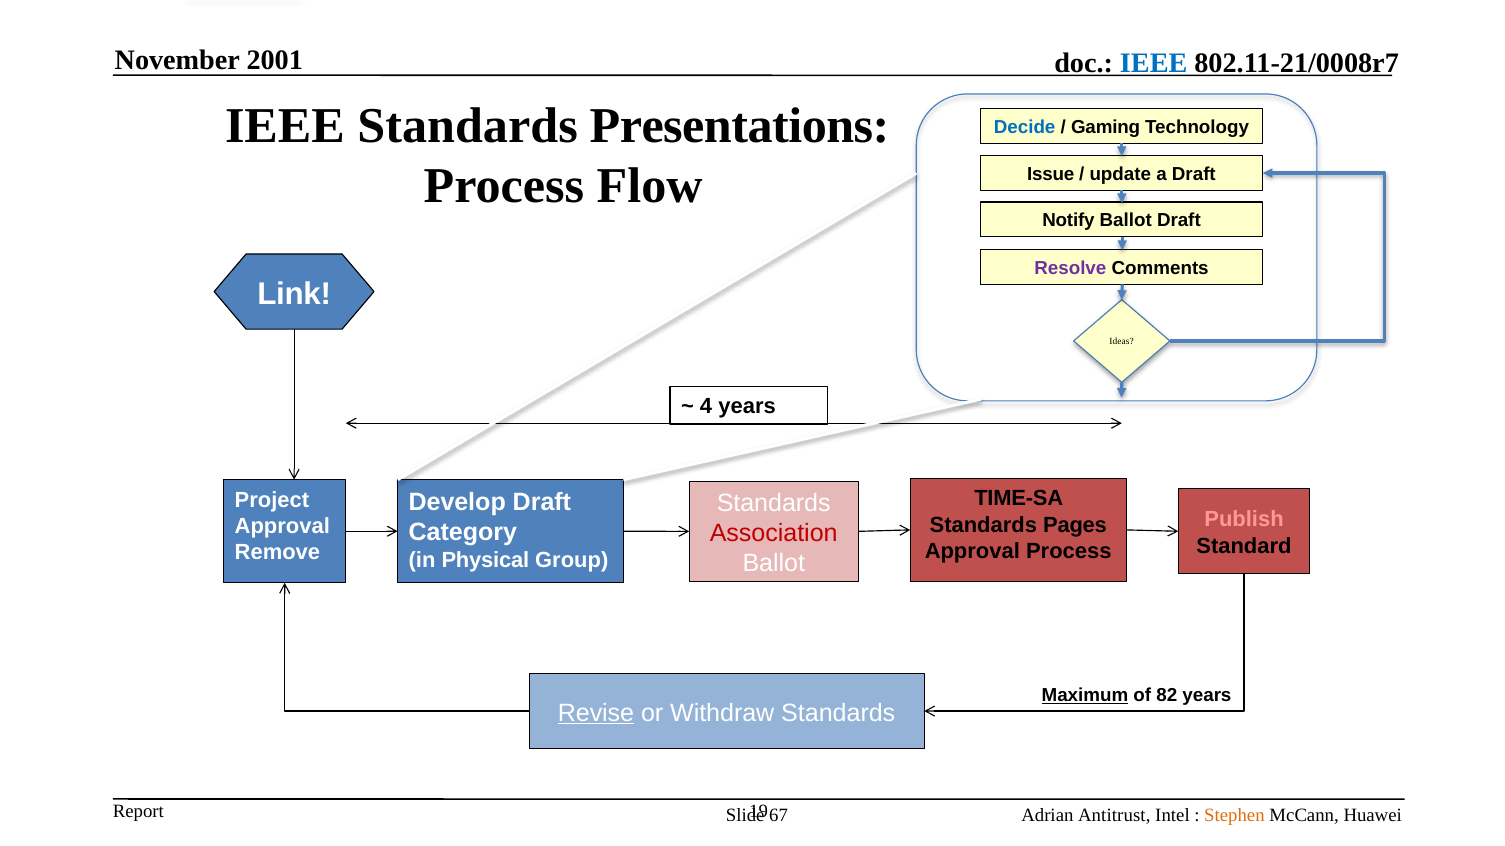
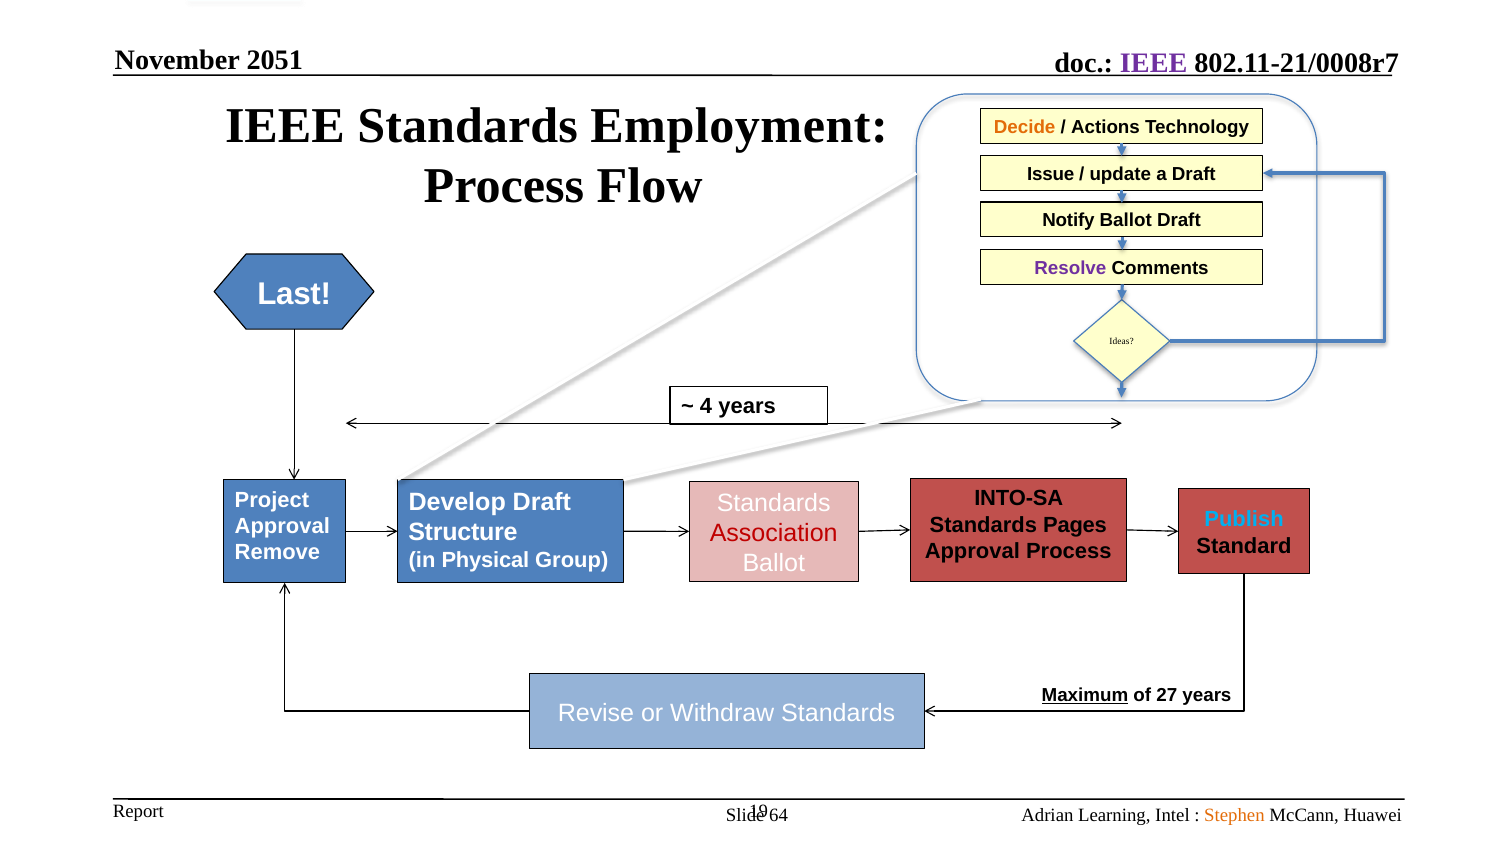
2001: 2001 -> 2051
IEEE at (1154, 63) colour: blue -> purple
Presentations: Presentations -> Employment
Decide colour: blue -> orange
Gaming: Gaming -> Actions
Link: Link -> Last
TIME-SA: TIME-SA -> INTO-SA
Publish colour: pink -> light blue
Category: Category -> Structure
82: 82 -> 27
Revise underline: present -> none
67: 67 -> 64
Antitrust: Antitrust -> Learning
